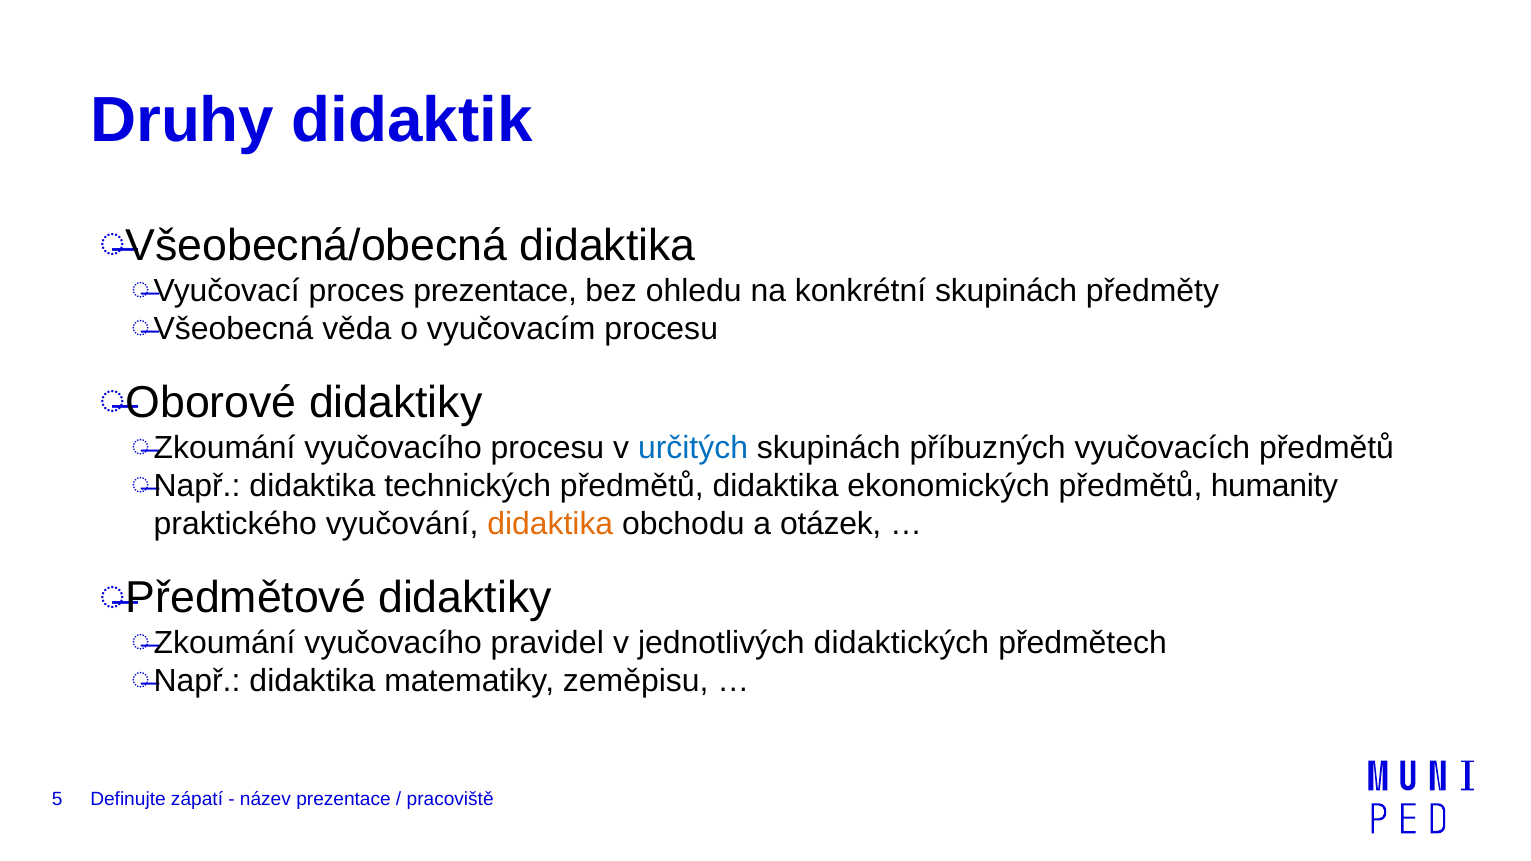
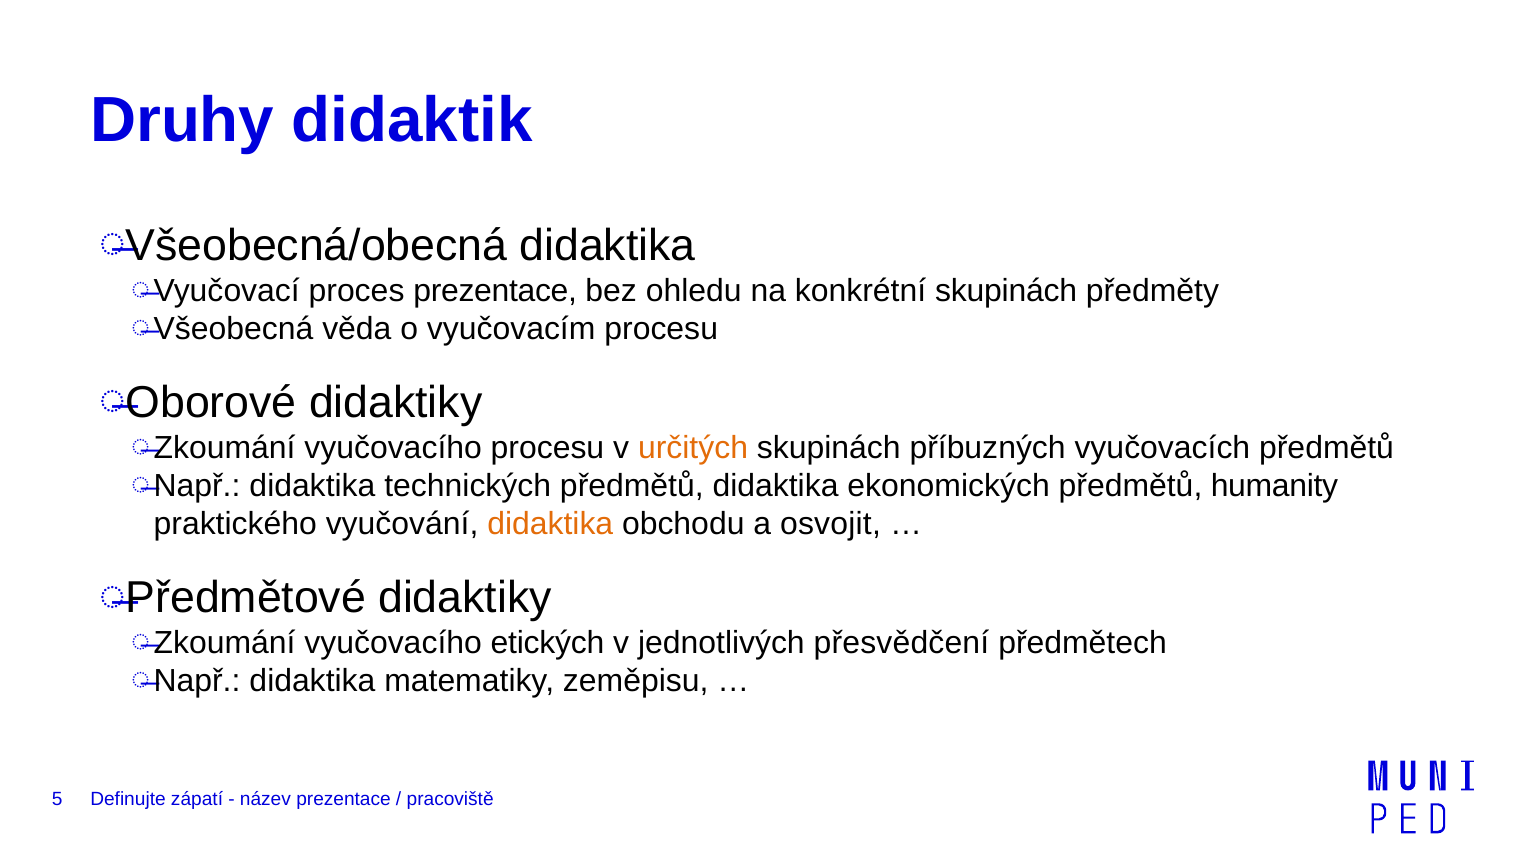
určitých colour: blue -> orange
otázek: otázek -> osvojit
pravidel: pravidel -> etických
didaktických: didaktických -> přesvědčení
